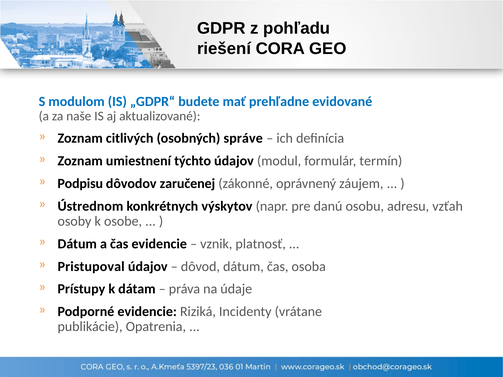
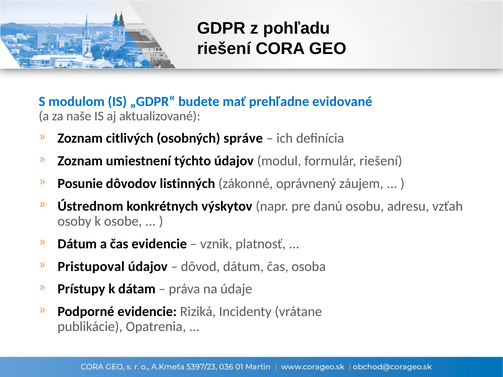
formulár termín: termín -> riešení
Podpisu: Podpisu -> Posunie
zaručenej: zaručenej -> listinných
